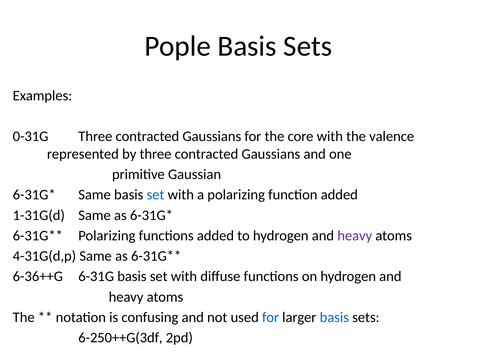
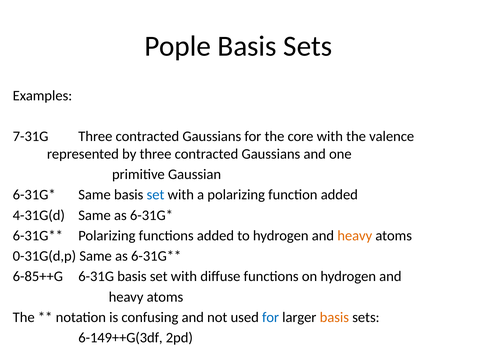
0-31G: 0-31G -> 7-31G
1-31G(d: 1-31G(d -> 4-31G(d
heavy at (355, 235) colour: purple -> orange
4-31G(d,p: 4-31G(d,p -> 0-31G(d,p
6-36++G: 6-36++G -> 6-85++G
basis at (334, 317) colour: blue -> orange
6-250++G(3df: 6-250++G(3df -> 6-149++G(3df
